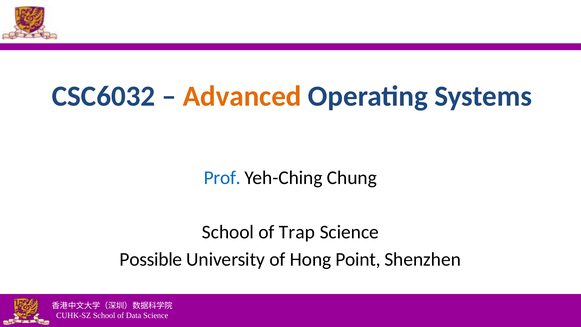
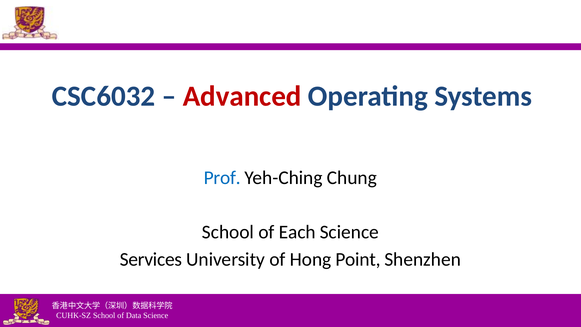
Advanced colour: orange -> red
Trap: Trap -> Each
Possible: Possible -> Services
